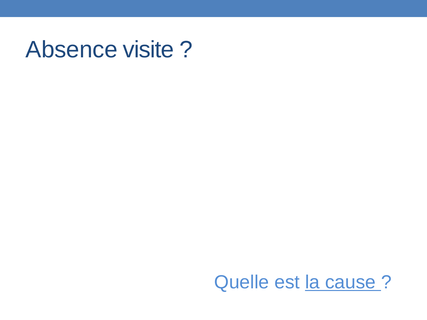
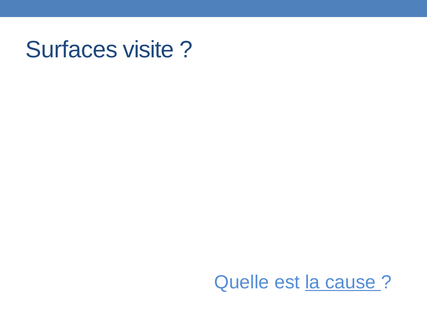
Absence: Absence -> Surfaces
